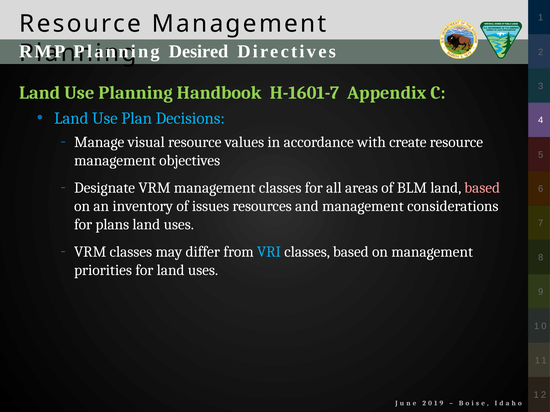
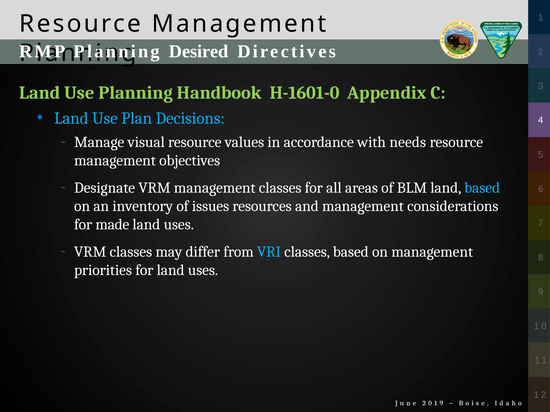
H-1601-7: H-1601-7 -> H-1601-0
create: create -> needs
based at (482, 188) colour: pink -> light blue
plans: plans -> made
